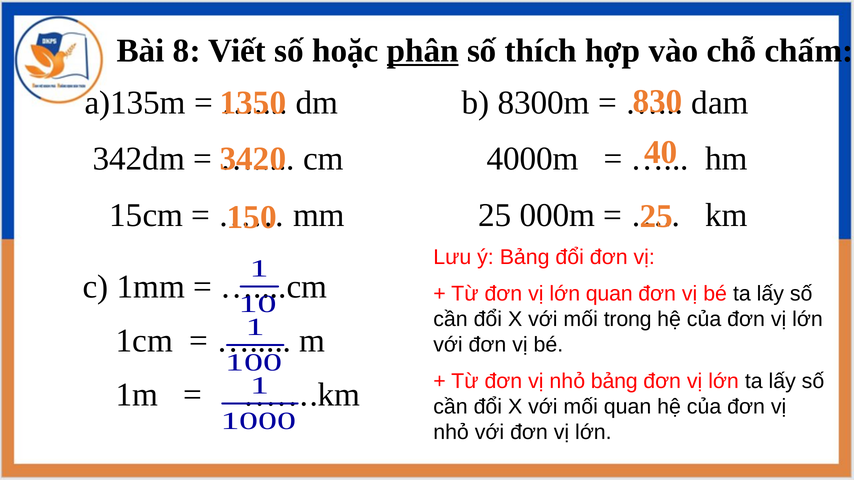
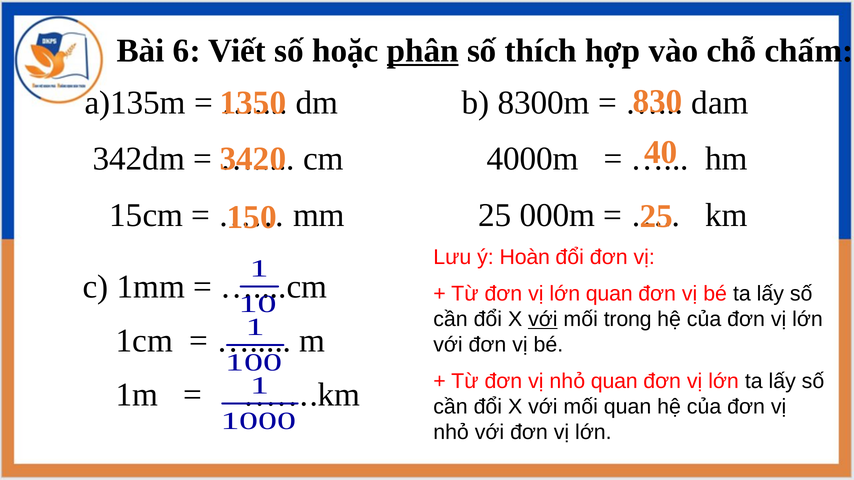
8: 8 -> 6
ý Bảng: Bảng -> Hoàn
với at (543, 320) underline: none -> present
nhỏ bảng: bảng -> quan
